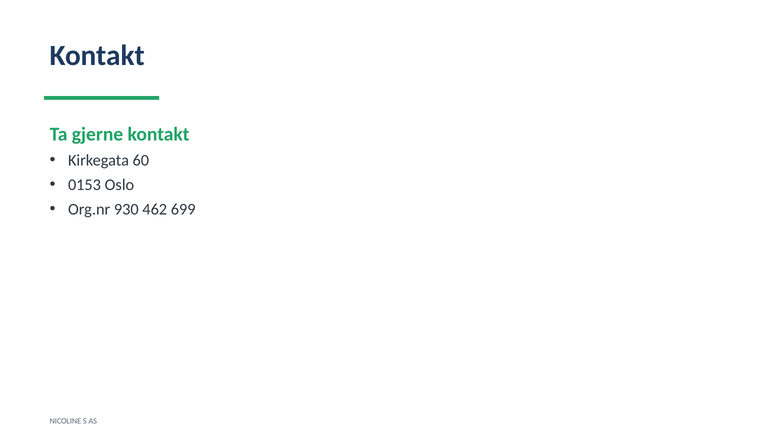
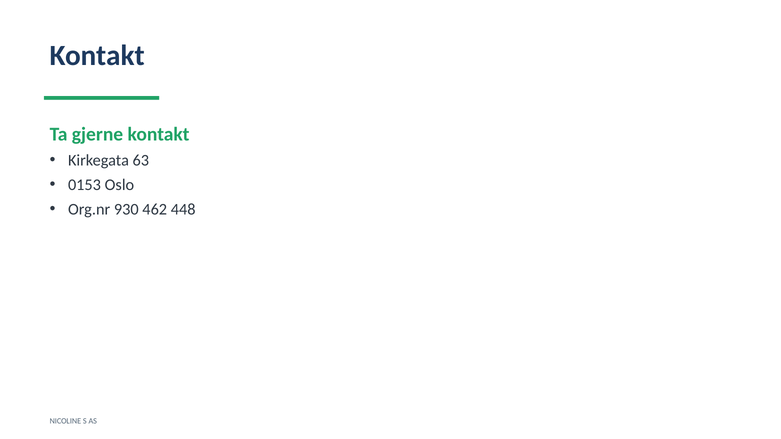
60: 60 -> 63
699: 699 -> 448
